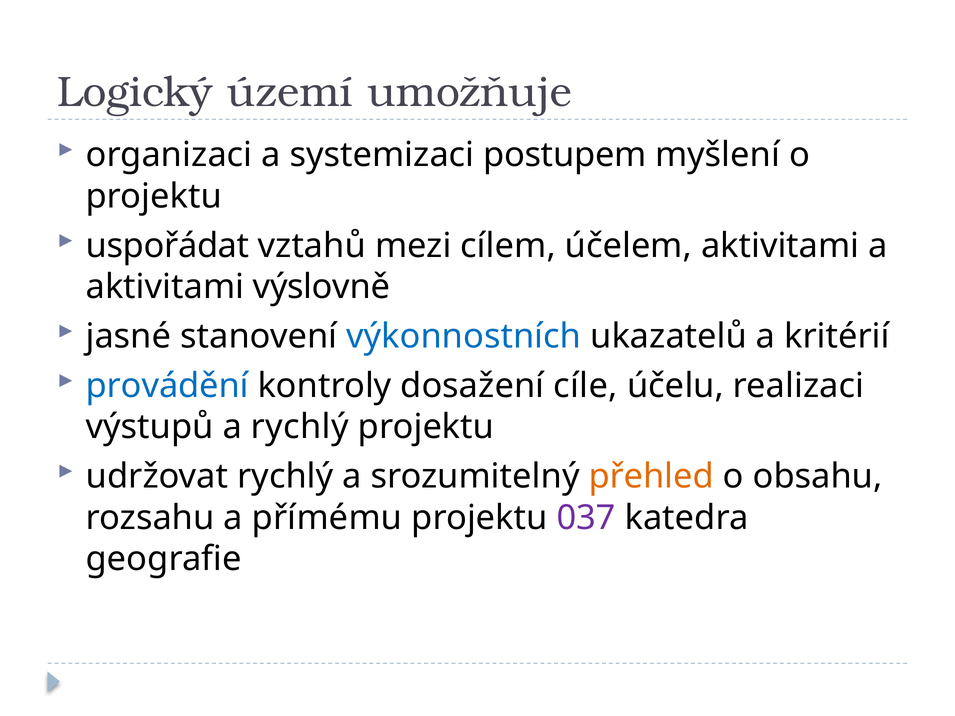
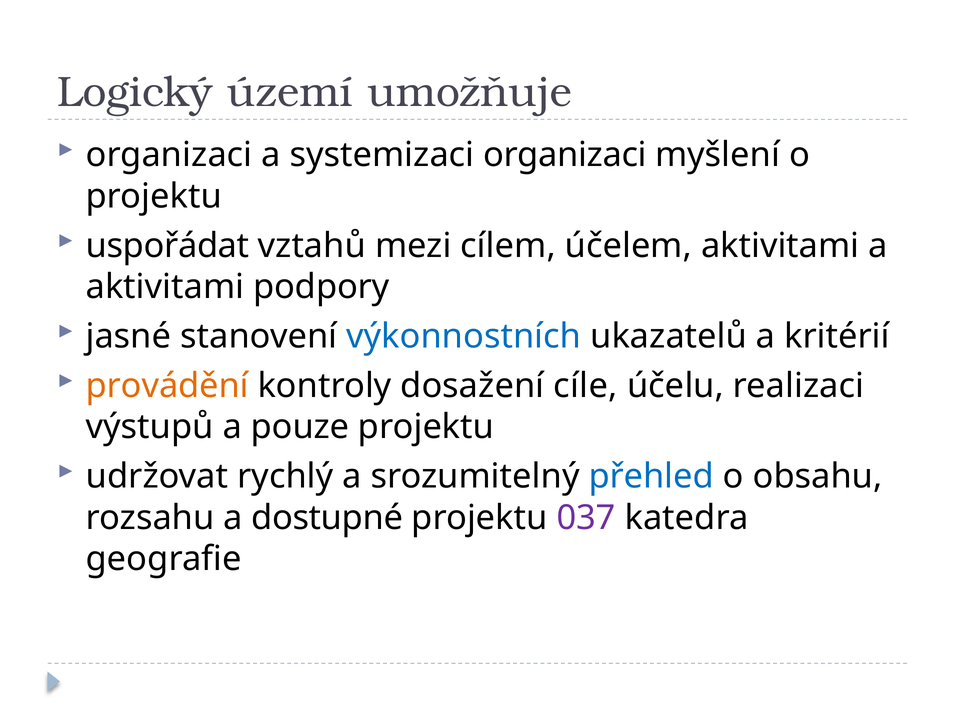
systemizaci postupem: postupem -> organizaci
výslovně: výslovně -> podpory
provádění colour: blue -> orange
a rychlý: rychlý -> pouze
přehled colour: orange -> blue
přímému: přímému -> dostupné
